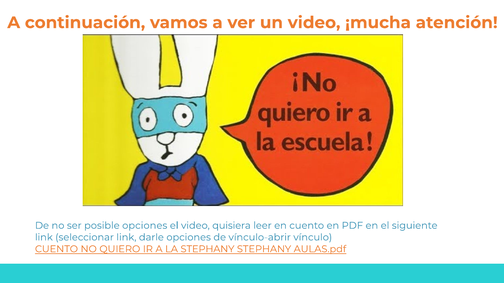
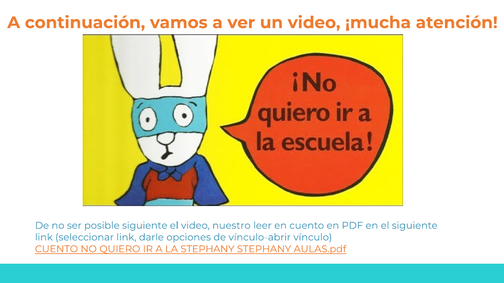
posible opciones: opciones -> siguiente
quisiera: quisiera -> nuestro
